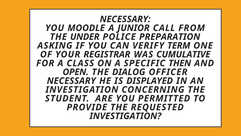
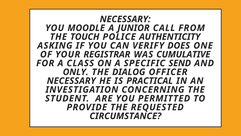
UNDER: UNDER -> TOUCH
PREPARATION: PREPARATION -> AUTHENTICITY
TERM: TERM -> DOES
THEN: THEN -> SEND
OPEN: OPEN -> ONLY
DISPLAYED: DISPLAYED -> PRACTICAL
INVESTIGATION at (125, 116): INVESTIGATION -> CIRCUMSTANCE
